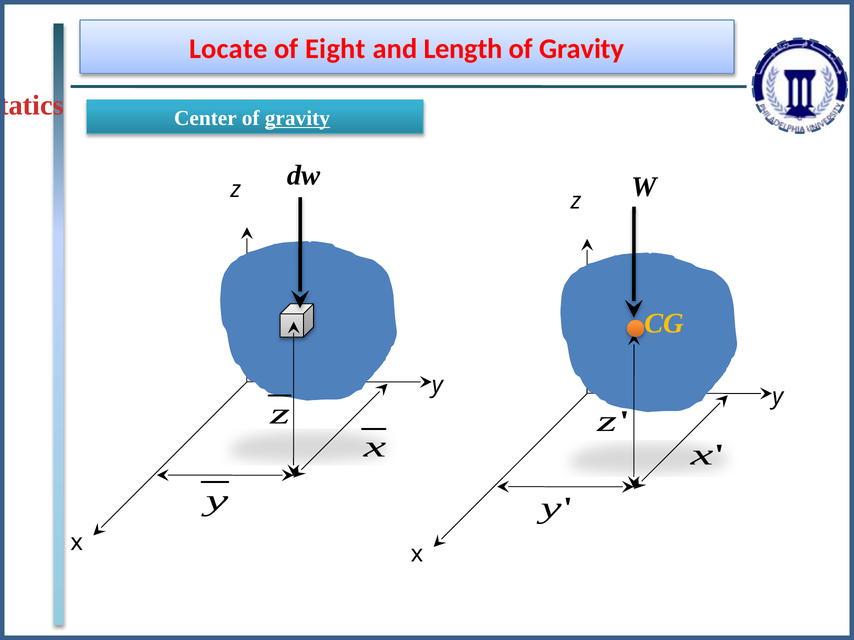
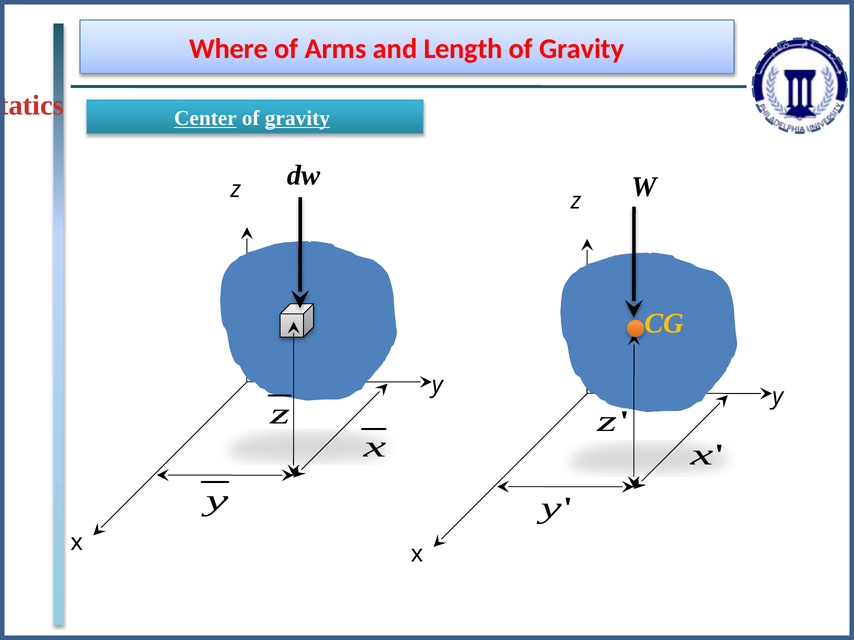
Locate: Locate -> Where
Eight: Eight -> Arms
Center underline: none -> present
